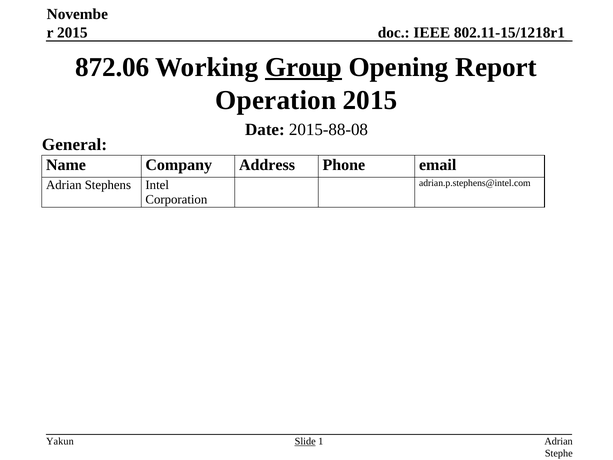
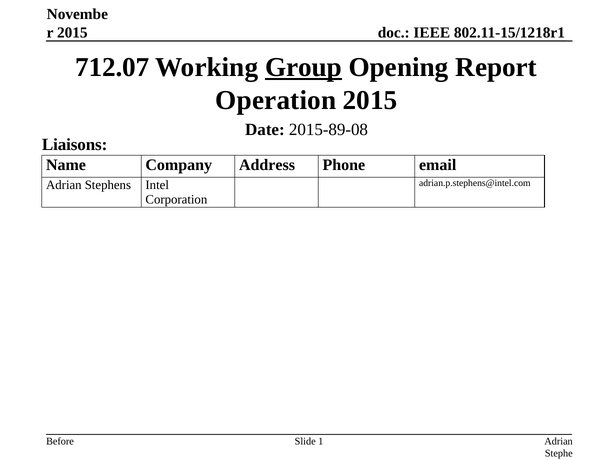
872.06: 872.06 -> 712.07
2015-88-08: 2015-88-08 -> 2015-89-08
General: General -> Liaisons
Yakun: Yakun -> Before
Slide underline: present -> none
